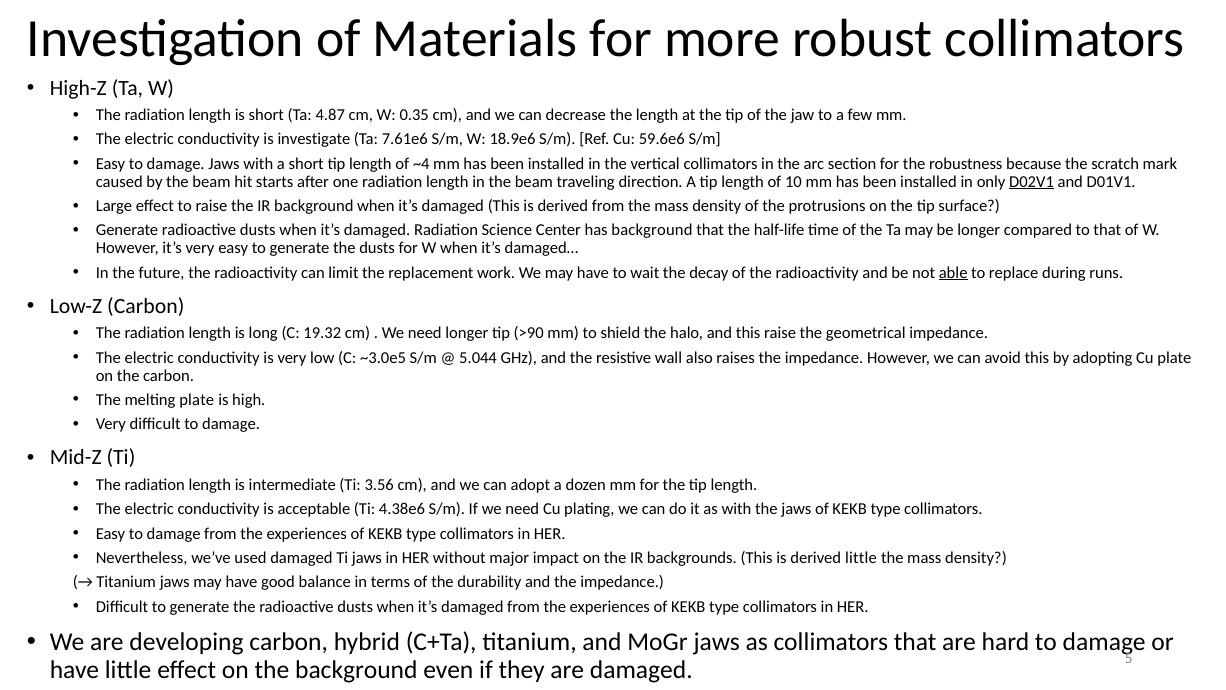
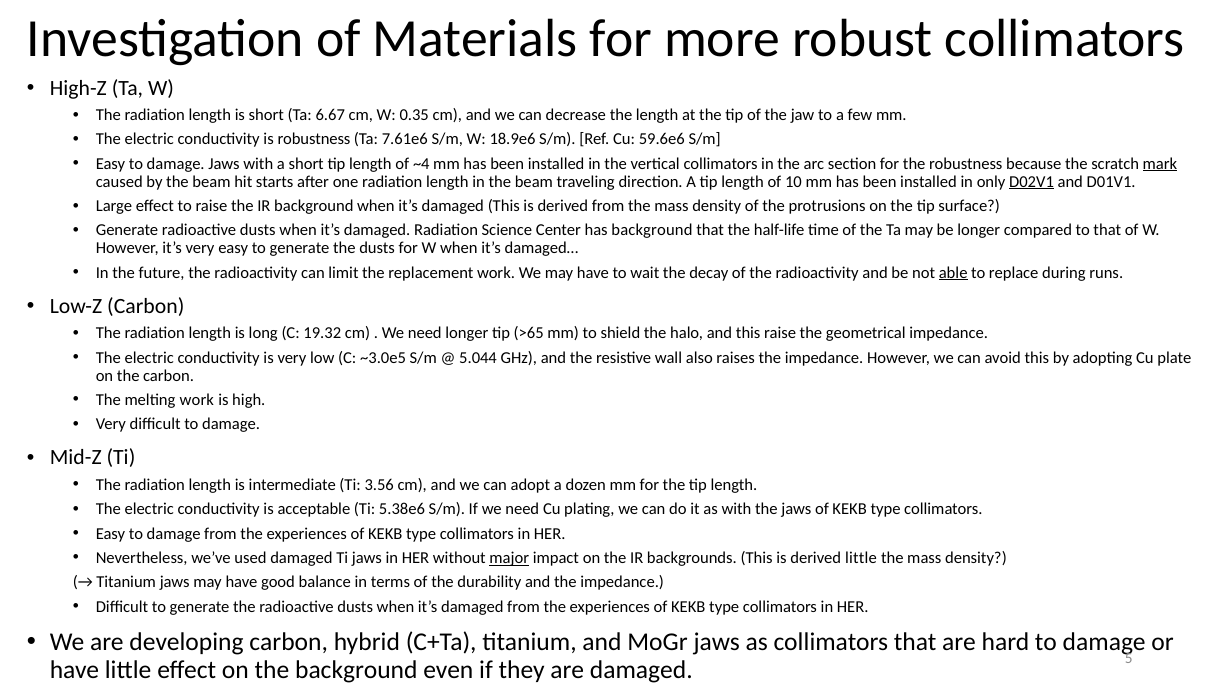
4.87: 4.87 -> 6.67
is investigate: investigate -> robustness
mark underline: none -> present
>90: >90 -> >65
melting plate: plate -> work
4.38e6: 4.38e6 -> 5.38e6
major underline: none -> present
